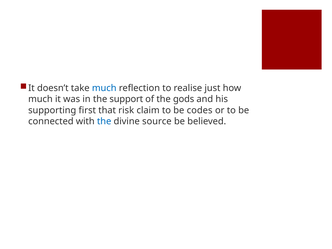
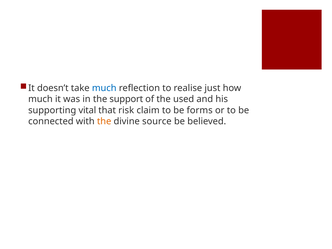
gods: gods -> used
first: first -> vital
codes: codes -> forms
the at (104, 121) colour: blue -> orange
